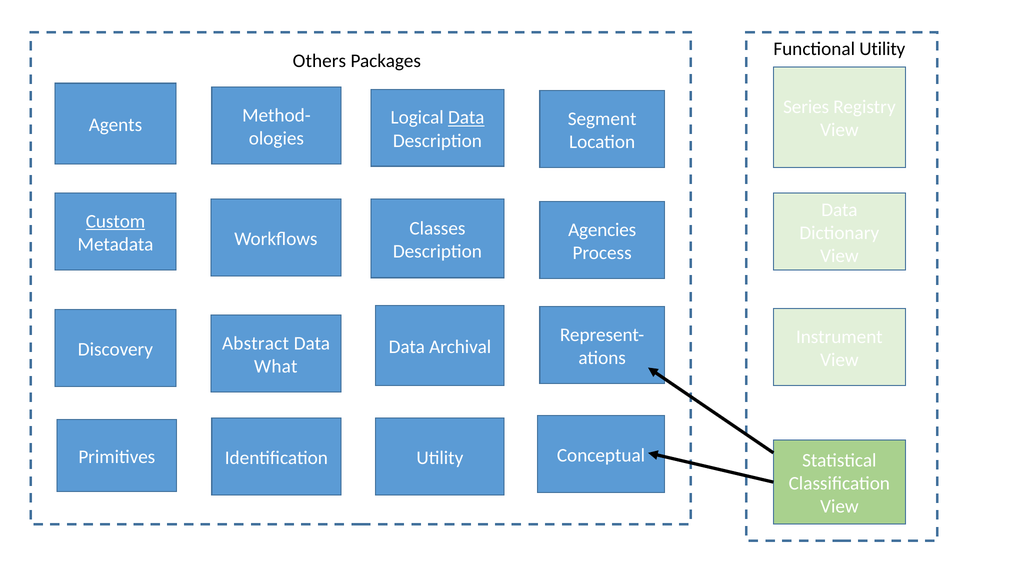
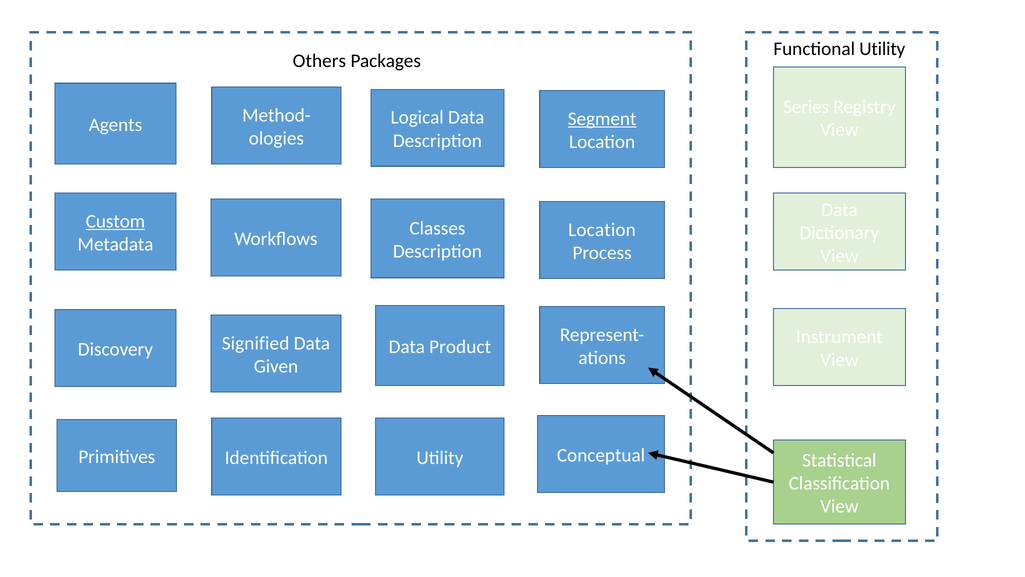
Data at (466, 118) underline: present -> none
Segment underline: none -> present
Agencies at (602, 230): Agencies -> Location
Abstract: Abstract -> Signified
Archival: Archival -> Product
What: What -> Given
